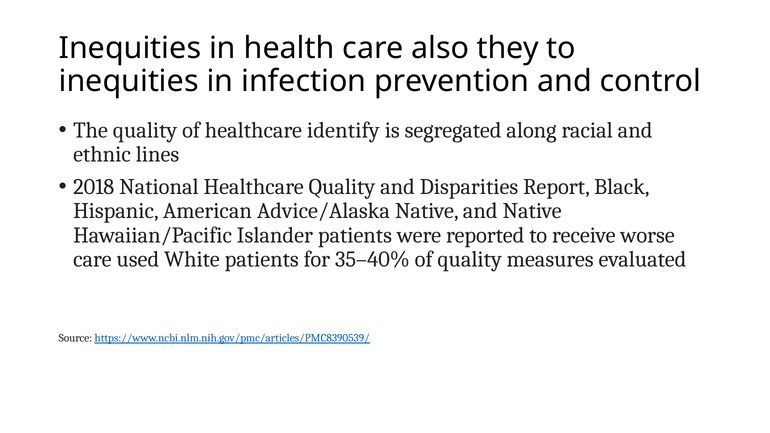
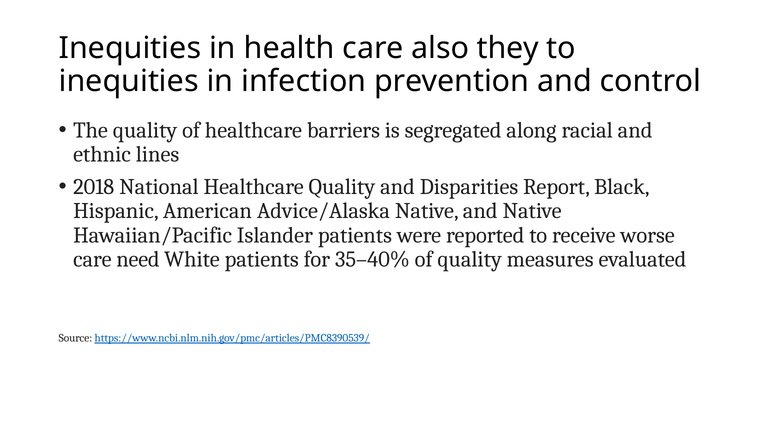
identify: identify -> barriers
used: used -> need
